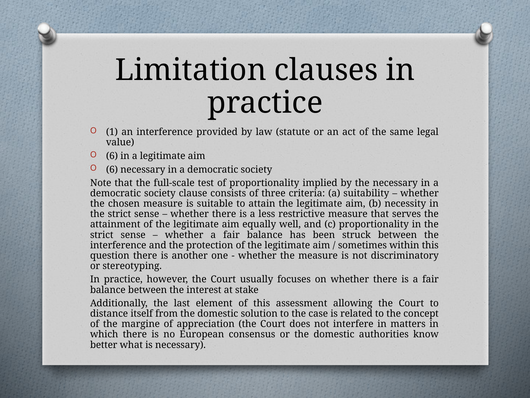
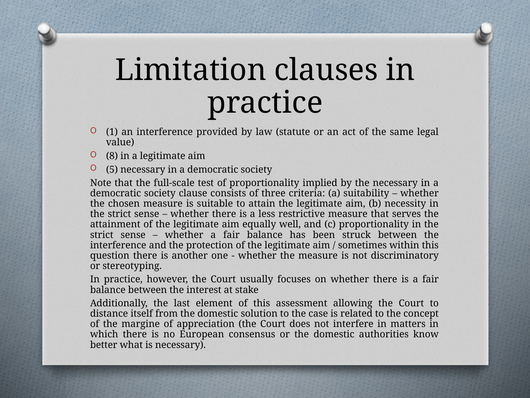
6 at (112, 156): 6 -> 8
6 at (112, 169): 6 -> 5
